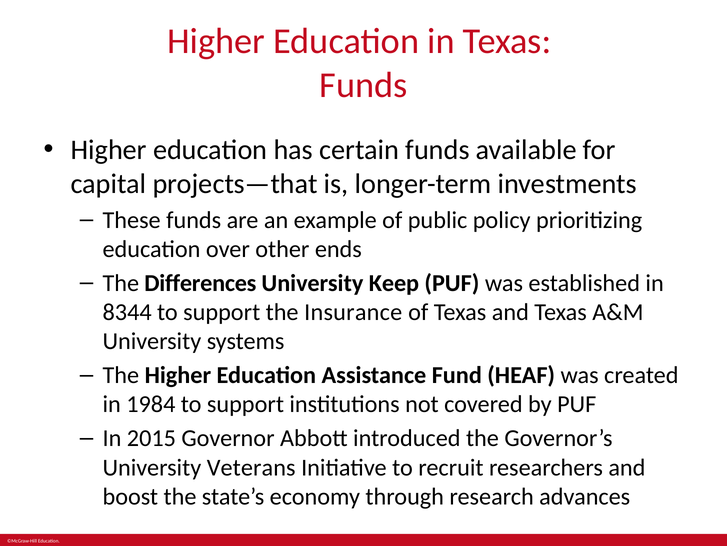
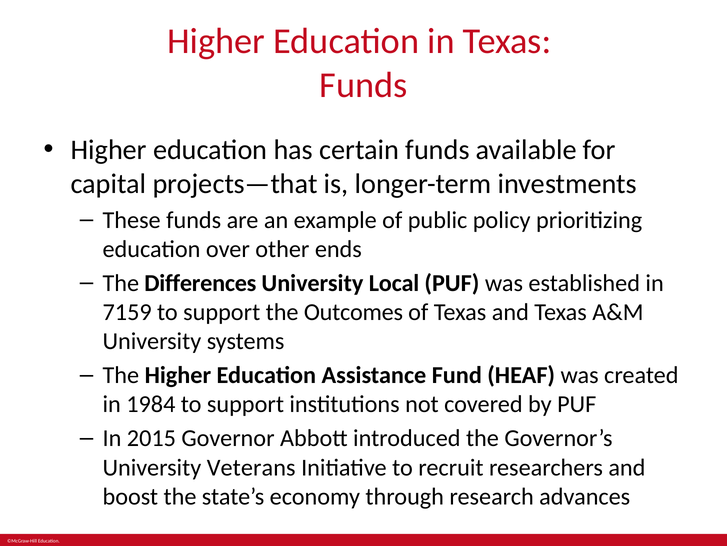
Keep: Keep -> Local
8344: 8344 -> 7159
Insurance: Insurance -> Outcomes
